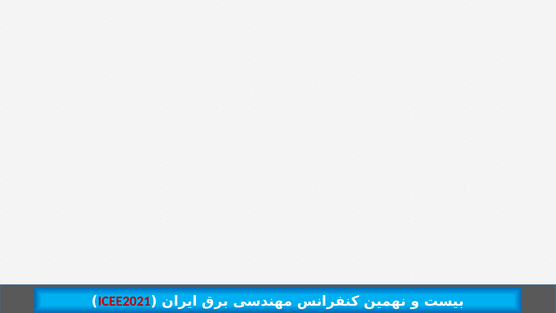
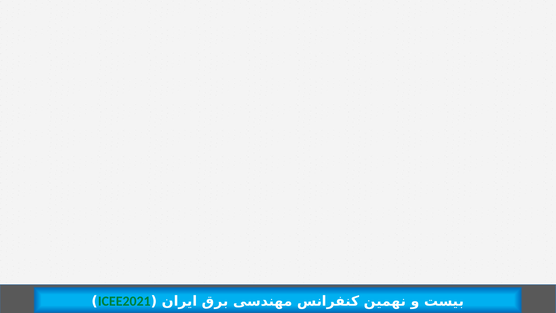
ICEE2021 colour: red -> green
